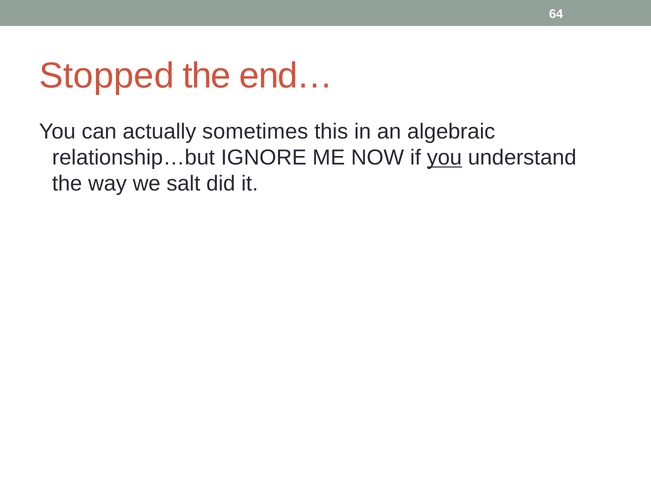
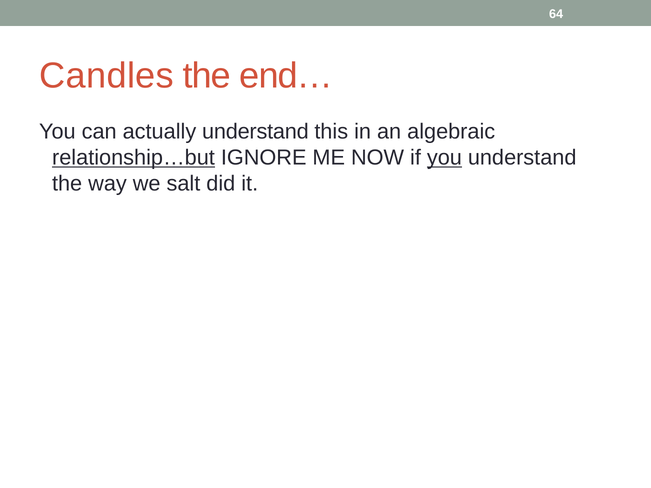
Stopped: Stopped -> Candles
actually sometimes: sometimes -> understand
relationship…but underline: none -> present
